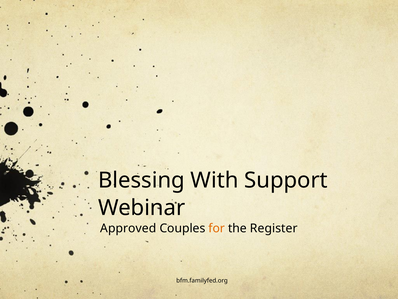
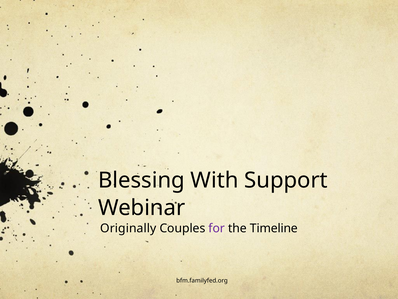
Approved: Approved -> Originally
for colour: orange -> purple
Register: Register -> Timeline
